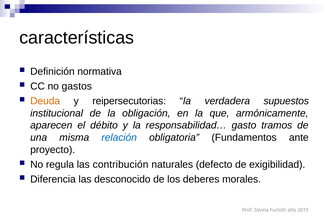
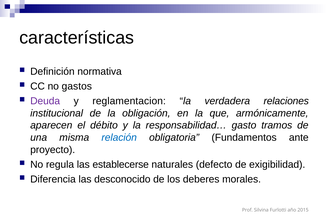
Deuda colour: orange -> purple
reipersecutorias: reipersecutorias -> reglamentacion
supuestos: supuestos -> relaciones
contribución: contribución -> establecerse
